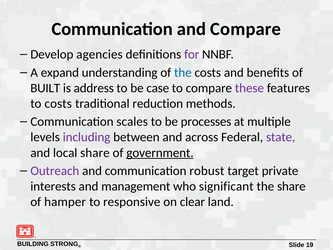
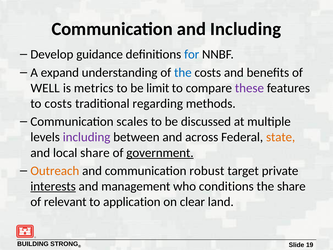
and Compare: Compare -> Including
agencies: agencies -> guidance
for colour: purple -> blue
BUILT: BUILT -> WELL
address: address -> metrics
case: case -> limit
reduction: reduction -> regarding
processes: processes -> discussed
state colour: purple -> orange
Outreach colour: purple -> orange
interests underline: none -> present
significant: significant -> conditions
hamper: hamper -> relevant
responsive: responsive -> application
